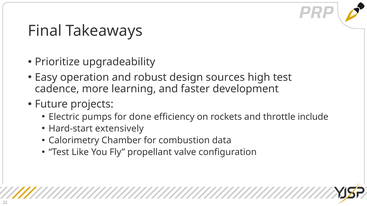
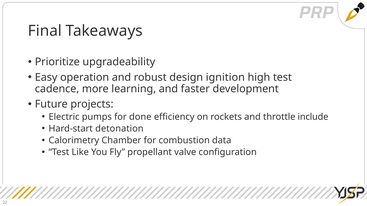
sources: sources -> ignition
extensively: extensively -> detonation
